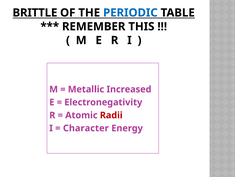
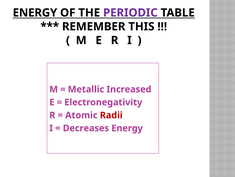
BRITTLE at (35, 13): BRITTLE -> ENERGY
PERIODIC colour: blue -> purple
Character: Character -> Decreases
